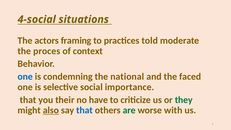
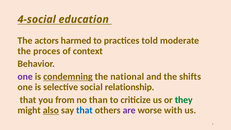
situations: situations -> education
framing: framing -> harmed
one at (25, 77) colour: blue -> purple
condemning underline: none -> present
faced: faced -> shifts
importance: importance -> relationship
their: their -> from
have: have -> than
are colour: green -> purple
